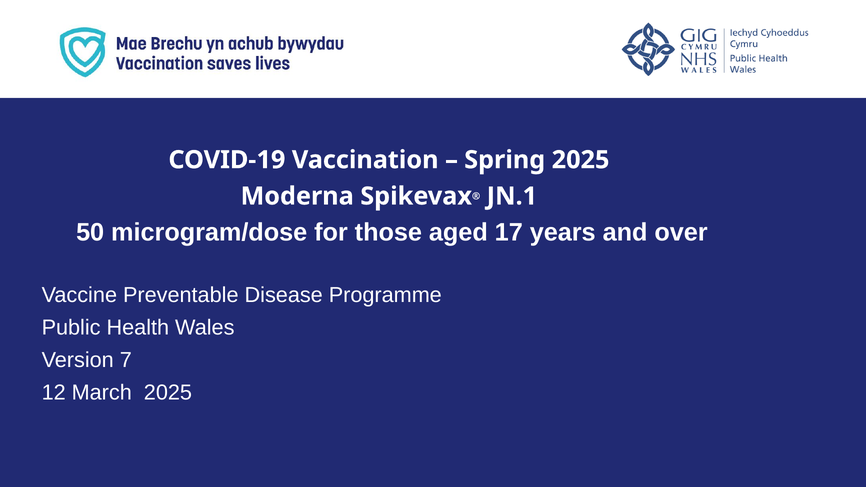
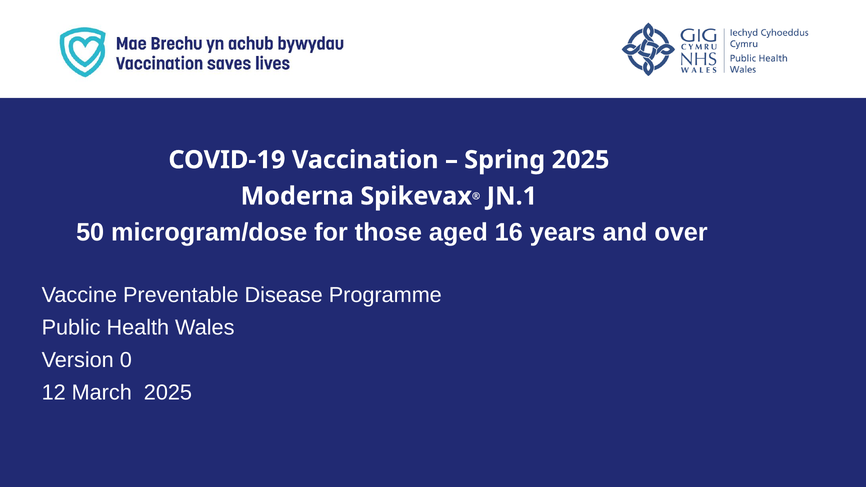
17: 17 -> 16
7: 7 -> 0
